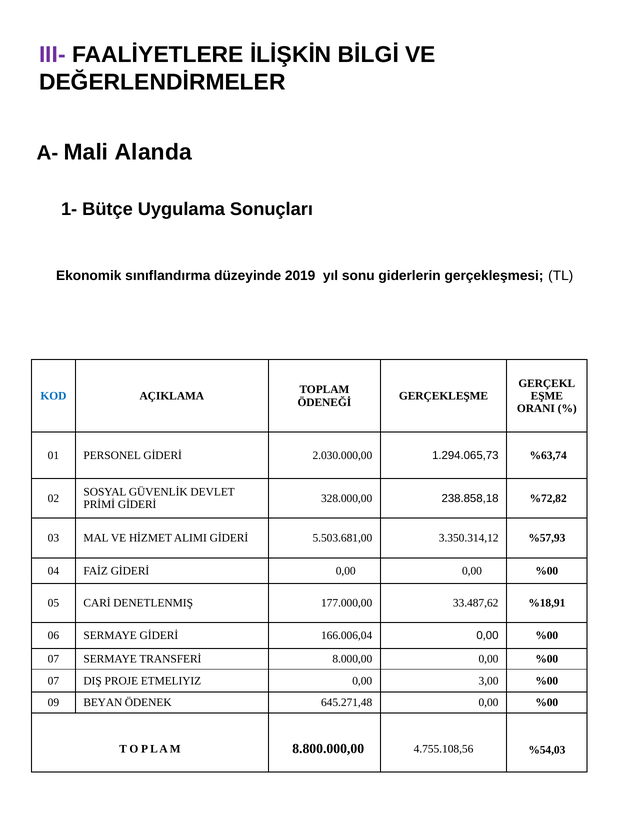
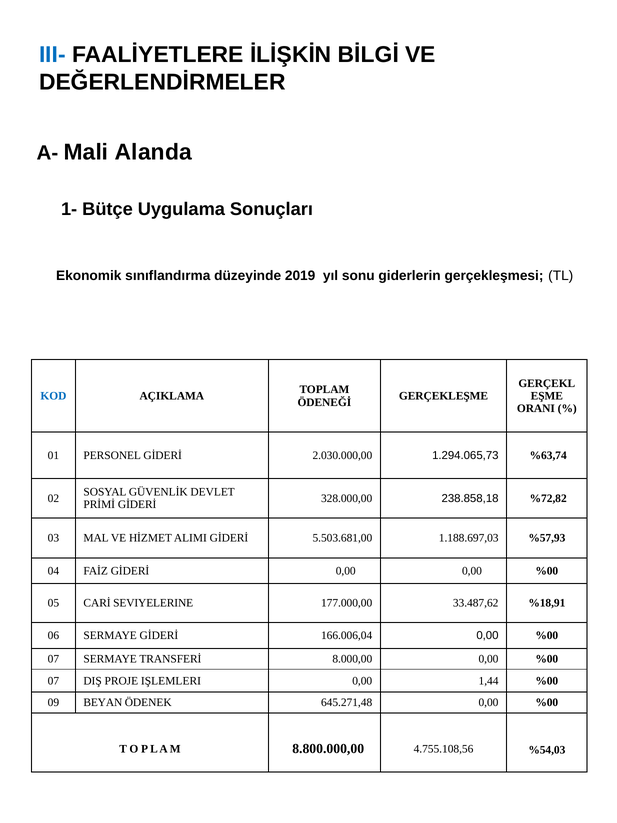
III- colour: purple -> blue
3.350.314,12: 3.350.314,12 -> 1.188.697,03
DENETLENMIŞ: DENETLENMIŞ -> SEVIYELERINE
ETMELIYIZ: ETMELIYIZ -> IŞLEMLERI
3,00: 3,00 -> 1,44
